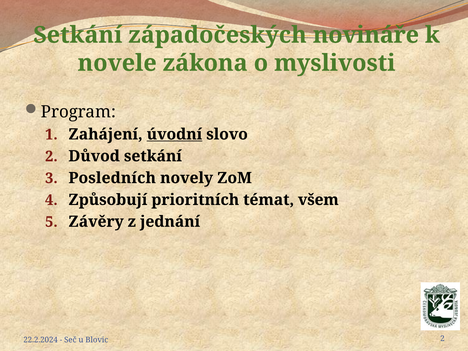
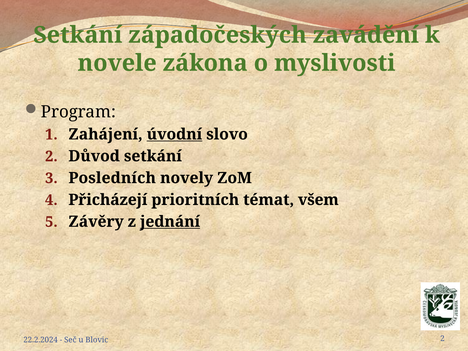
novináře: novináře -> zavádění
Způsobují: Způsobují -> Přicházejí
jednání underline: none -> present
